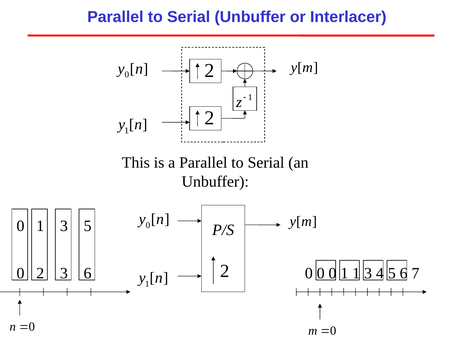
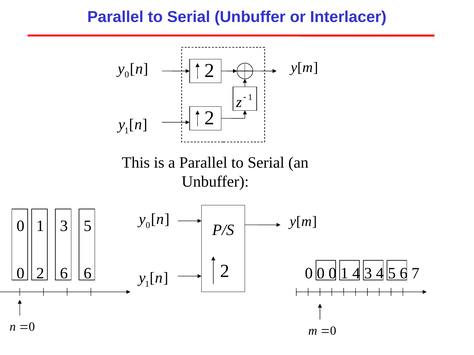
2 3: 3 -> 6
1 1: 1 -> 4
